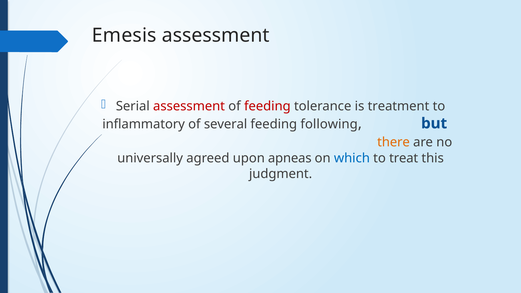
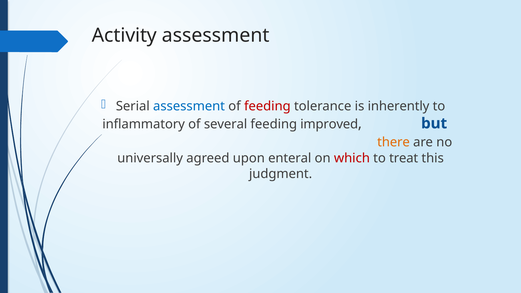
Emesis: Emesis -> Activity
assessment at (189, 106) colour: red -> blue
treatment: treatment -> inherently
following: following -> improved
apneas: apneas -> enteral
which colour: blue -> red
